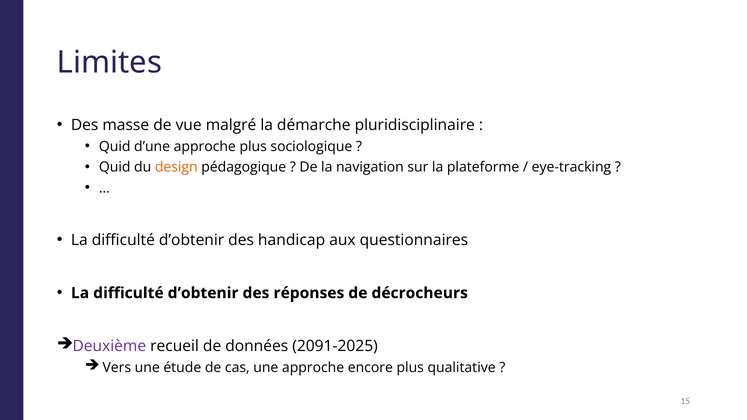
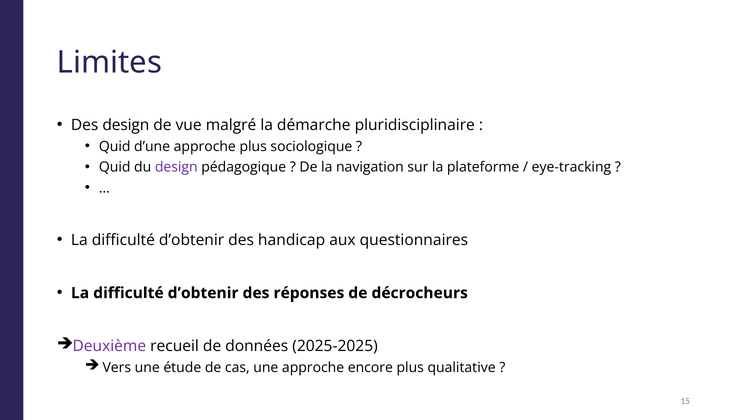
Des masse: masse -> design
design at (176, 167) colour: orange -> purple
2091-2025: 2091-2025 -> 2025-2025
